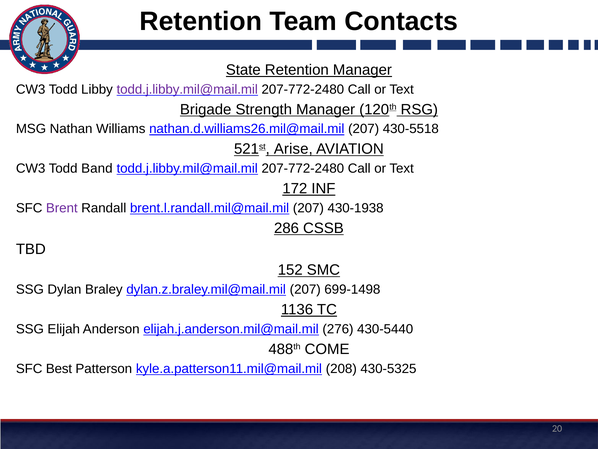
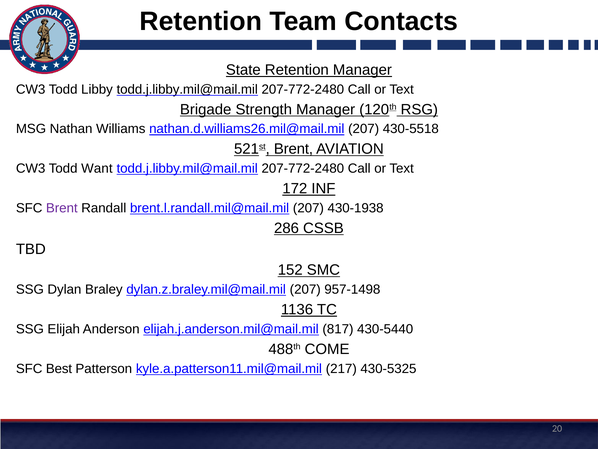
todd.j.libby.mil@mail.mil at (187, 89) colour: purple -> black
521st Arise: Arise -> Brent
Band: Band -> Want
699-1498: 699-1498 -> 957-1498
276: 276 -> 817
208: 208 -> 217
